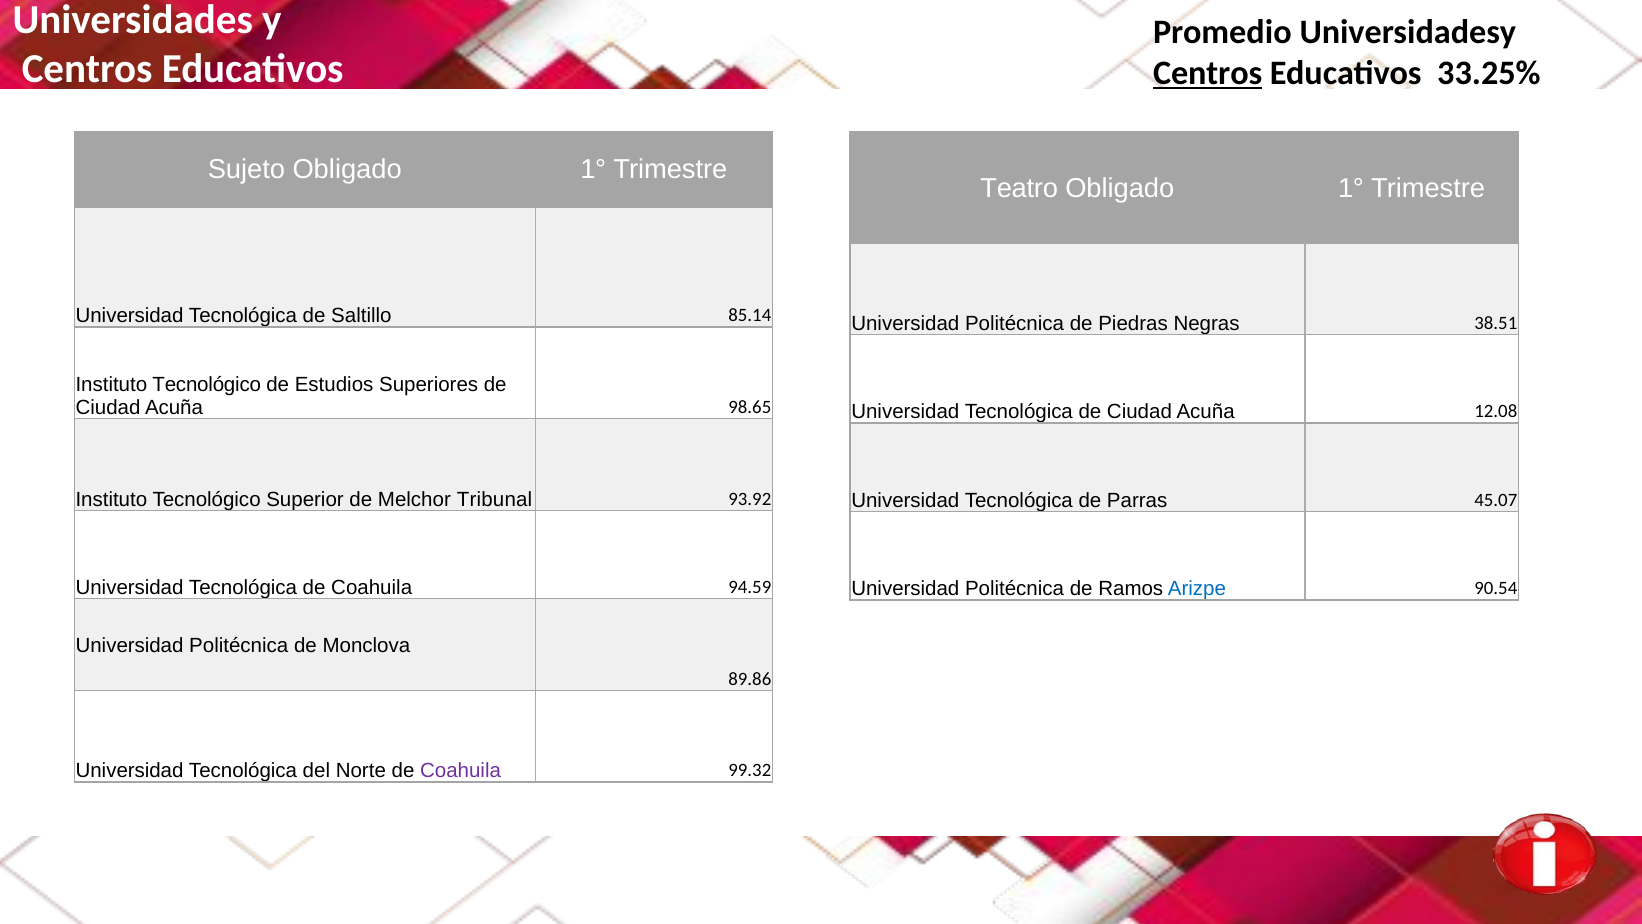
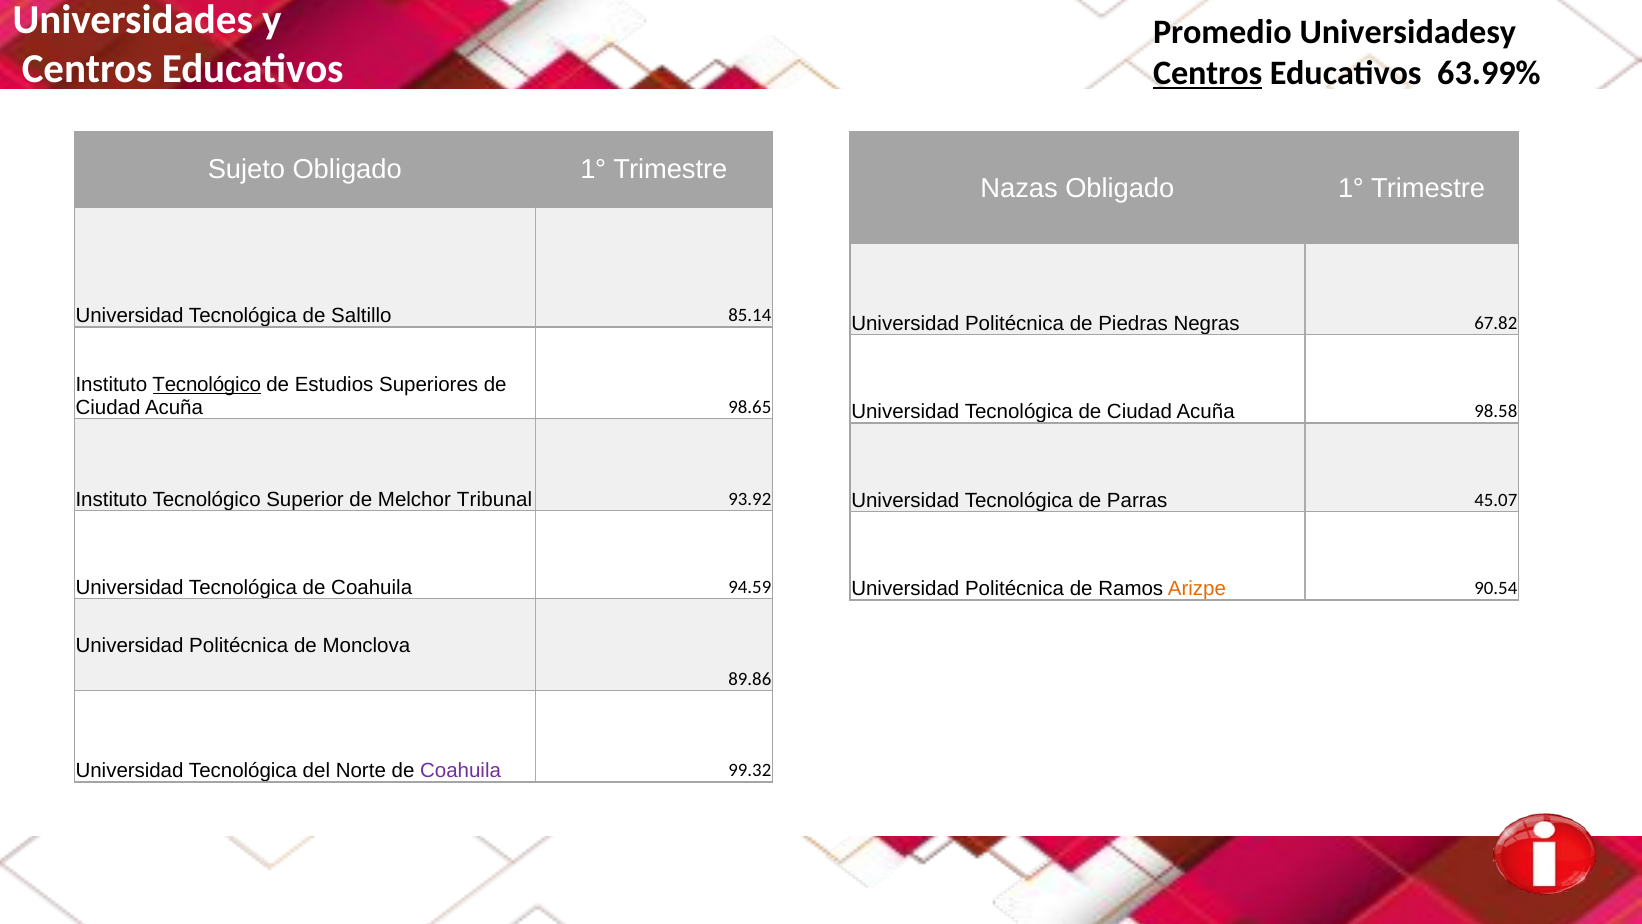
33.25%: 33.25% -> 63.99%
Teatro: Teatro -> Nazas
38.51: 38.51 -> 67.82
Tecnológico at (207, 384) underline: none -> present
12.08: 12.08 -> 98.58
Arizpe colour: blue -> orange
